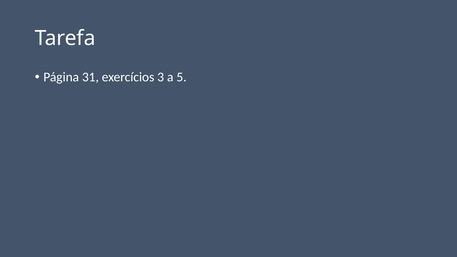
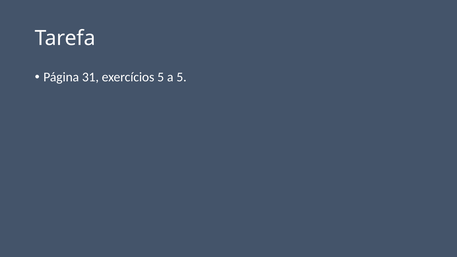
exercícios 3: 3 -> 5
